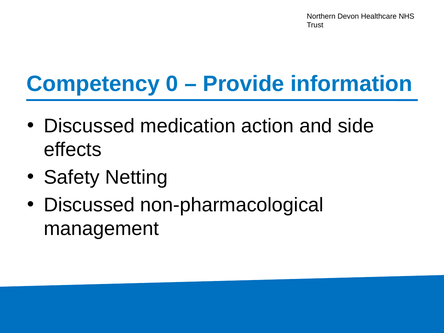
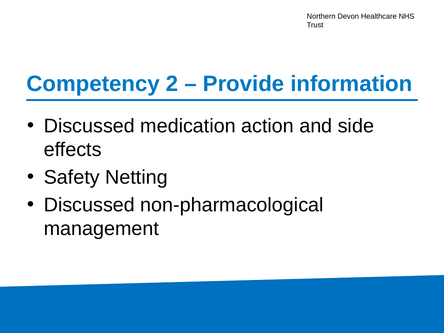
0: 0 -> 2
